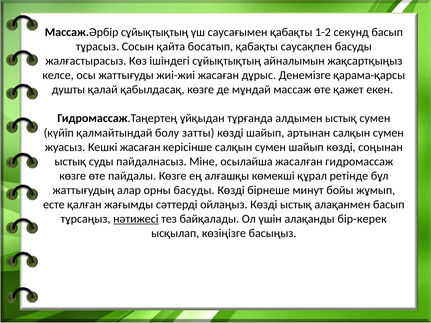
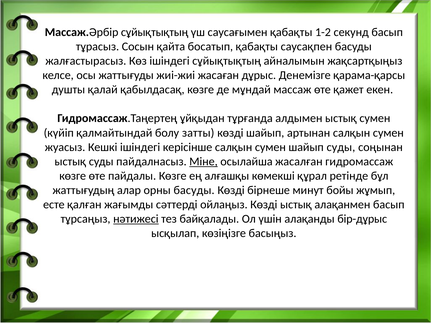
Кешкі жасаған: жасаған -> ішіндегі
шайып көзді: көзді -> суды
Міне underline: none -> present
бір-керек: бір-керек -> бір-дұрыс
